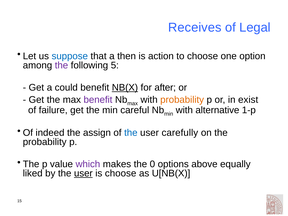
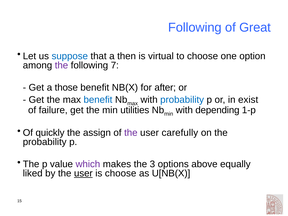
Receives at (195, 28): Receives -> Following
Legal: Legal -> Great
action: action -> virtual
5: 5 -> 7
could: could -> those
NB(X underline: present -> none
benefit at (98, 100) colour: purple -> blue
probability at (182, 100) colour: orange -> blue
careful: careful -> utilities
alternative: alternative -> depending
indeed: indeed -> quickly
the at (131, 133) colour: blue -> purple
0: 0 -> 3
